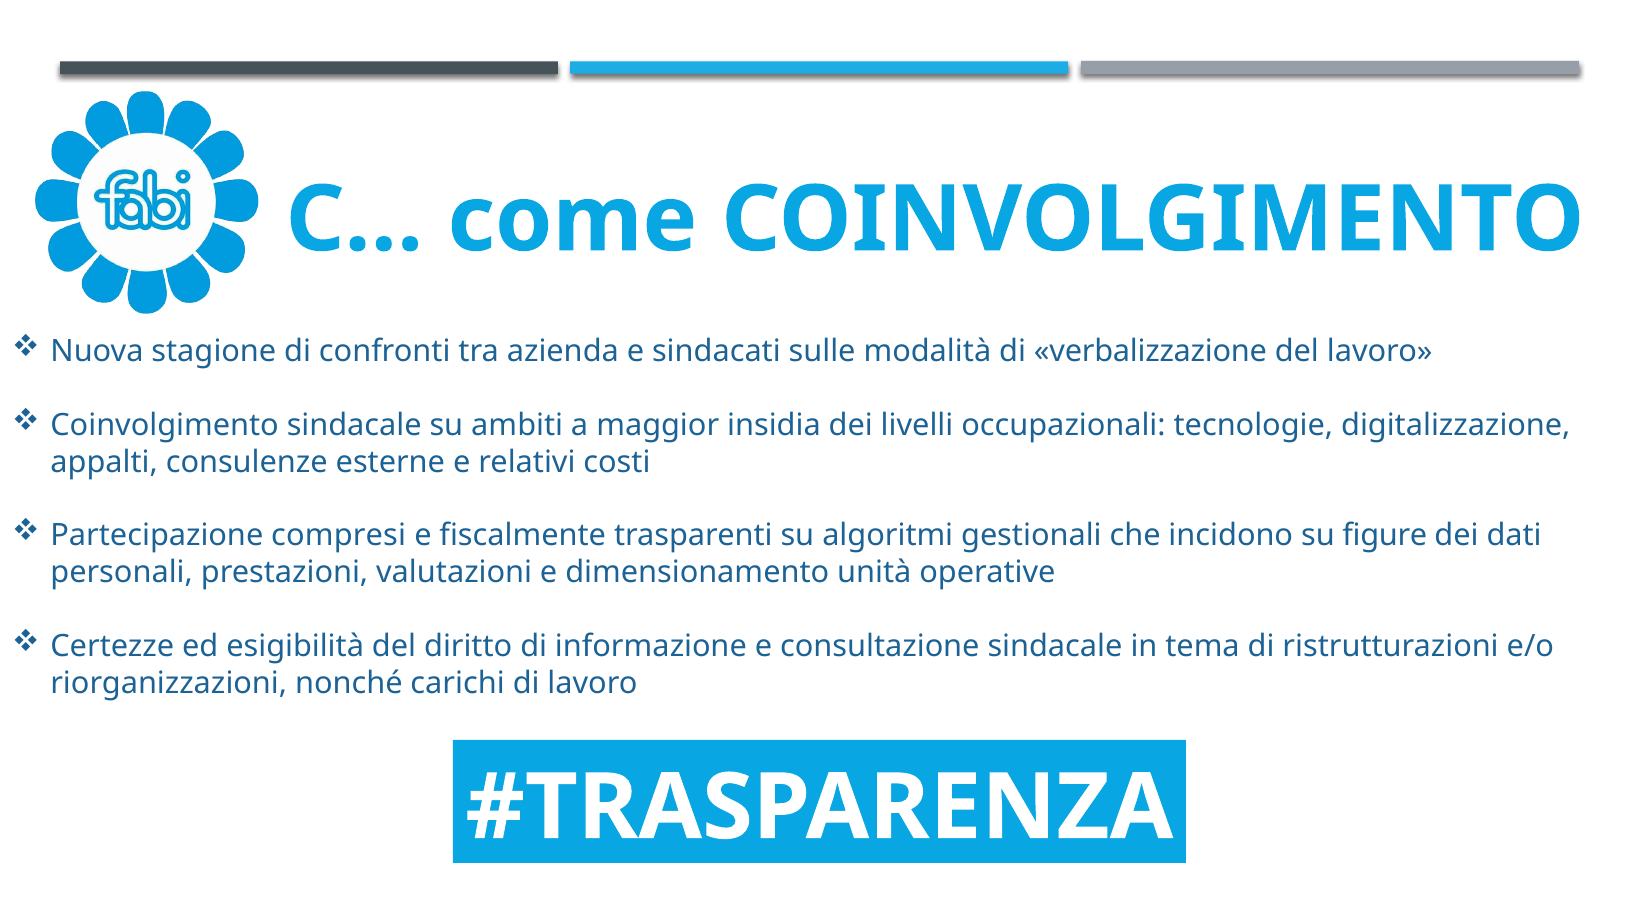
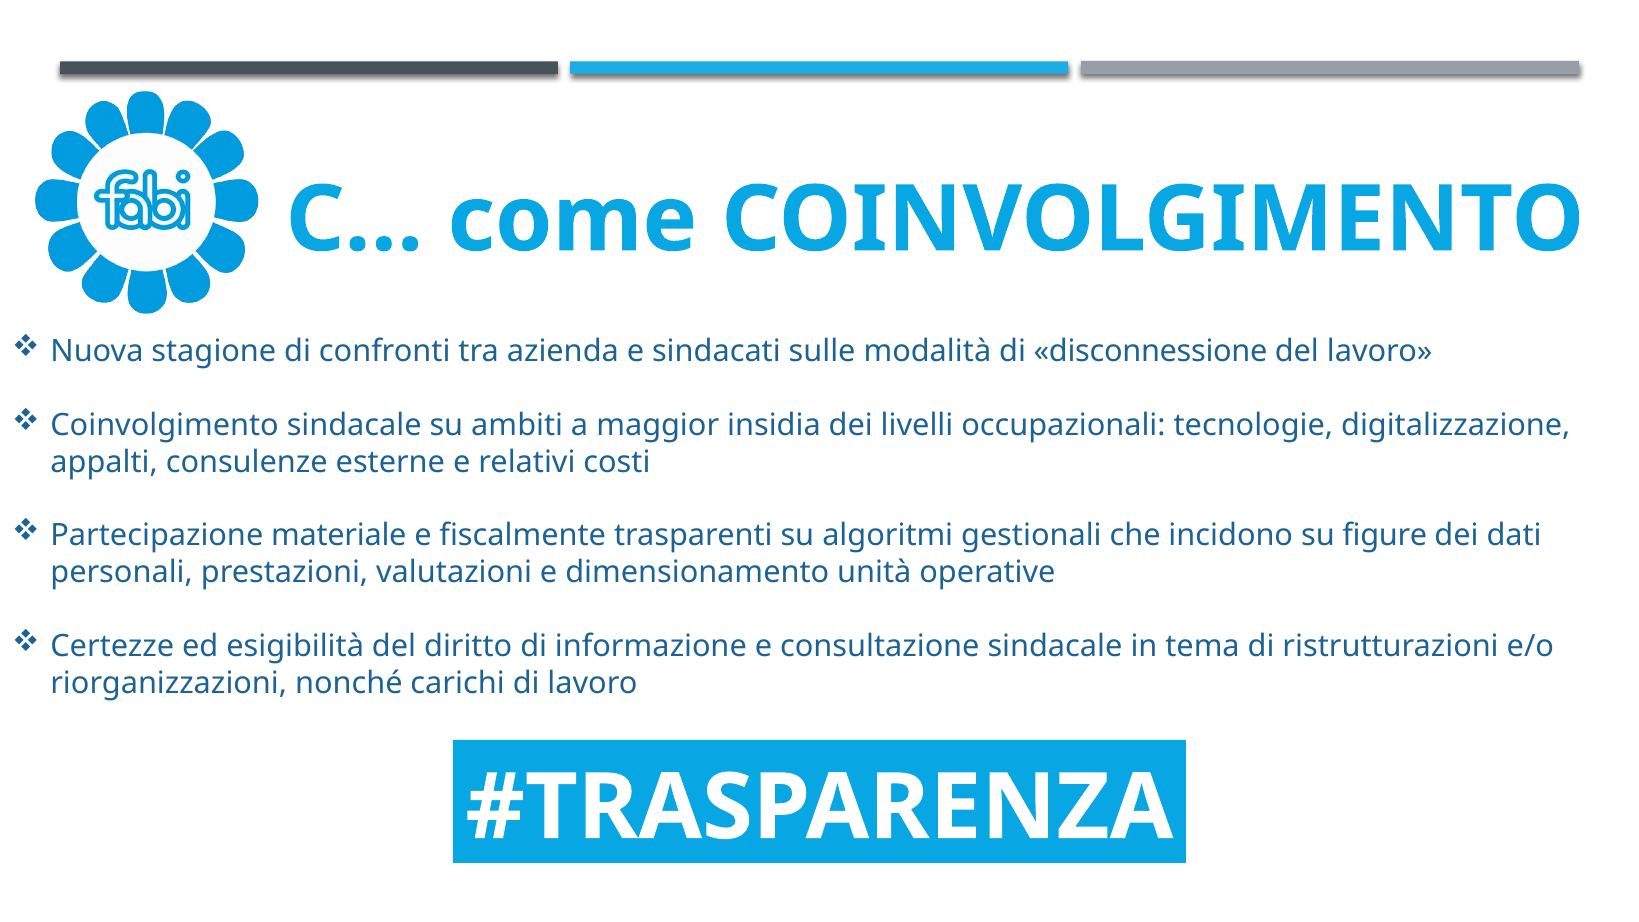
verbalizzazione: verbalizzazione -> disconnessione
compresi: compresi -> materiale
